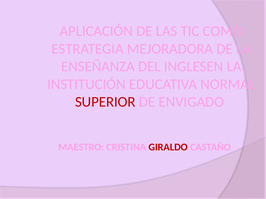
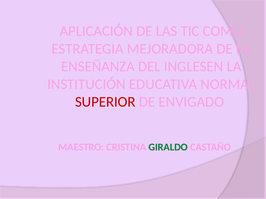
GIRALDO colour: red -> green
